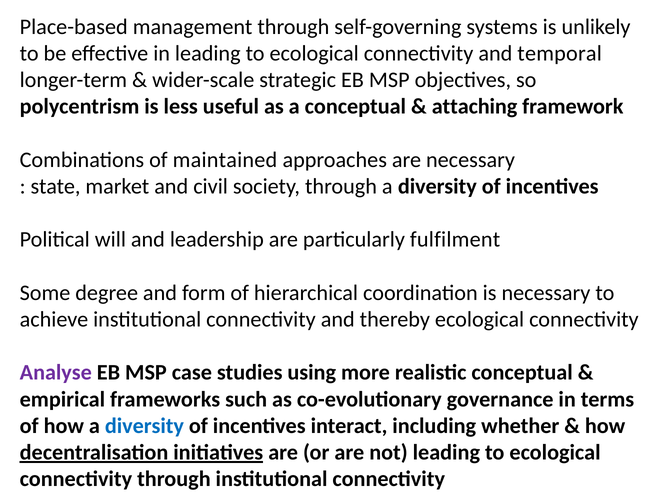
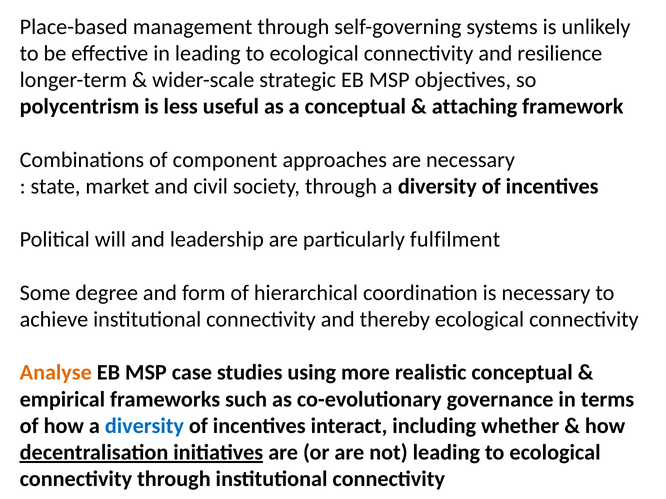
temporal: temporal -> resilience
maintained: maintained -> component
Analyse colour: purple -> orange
